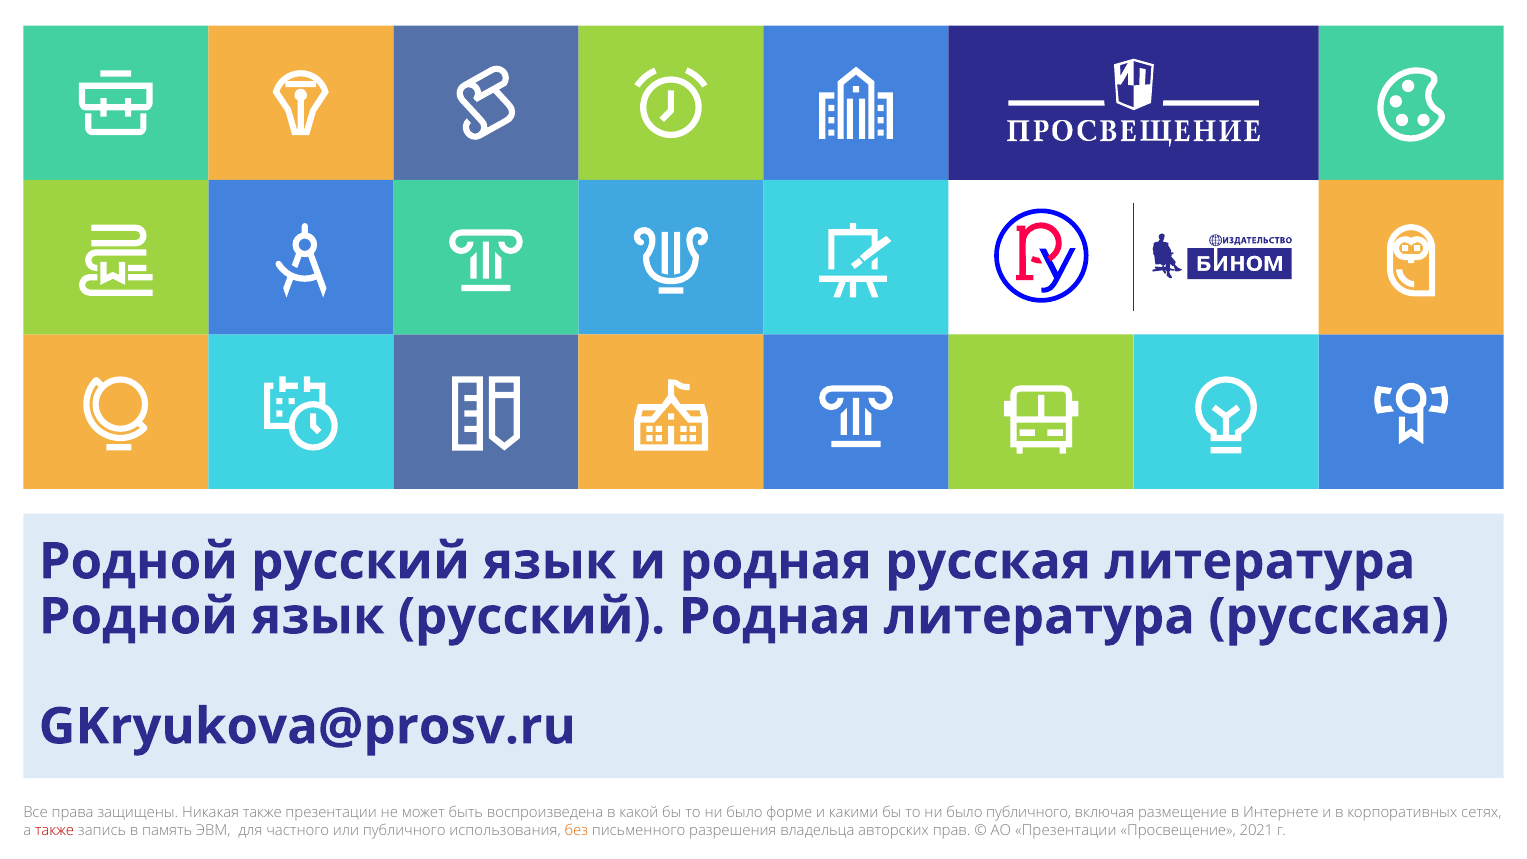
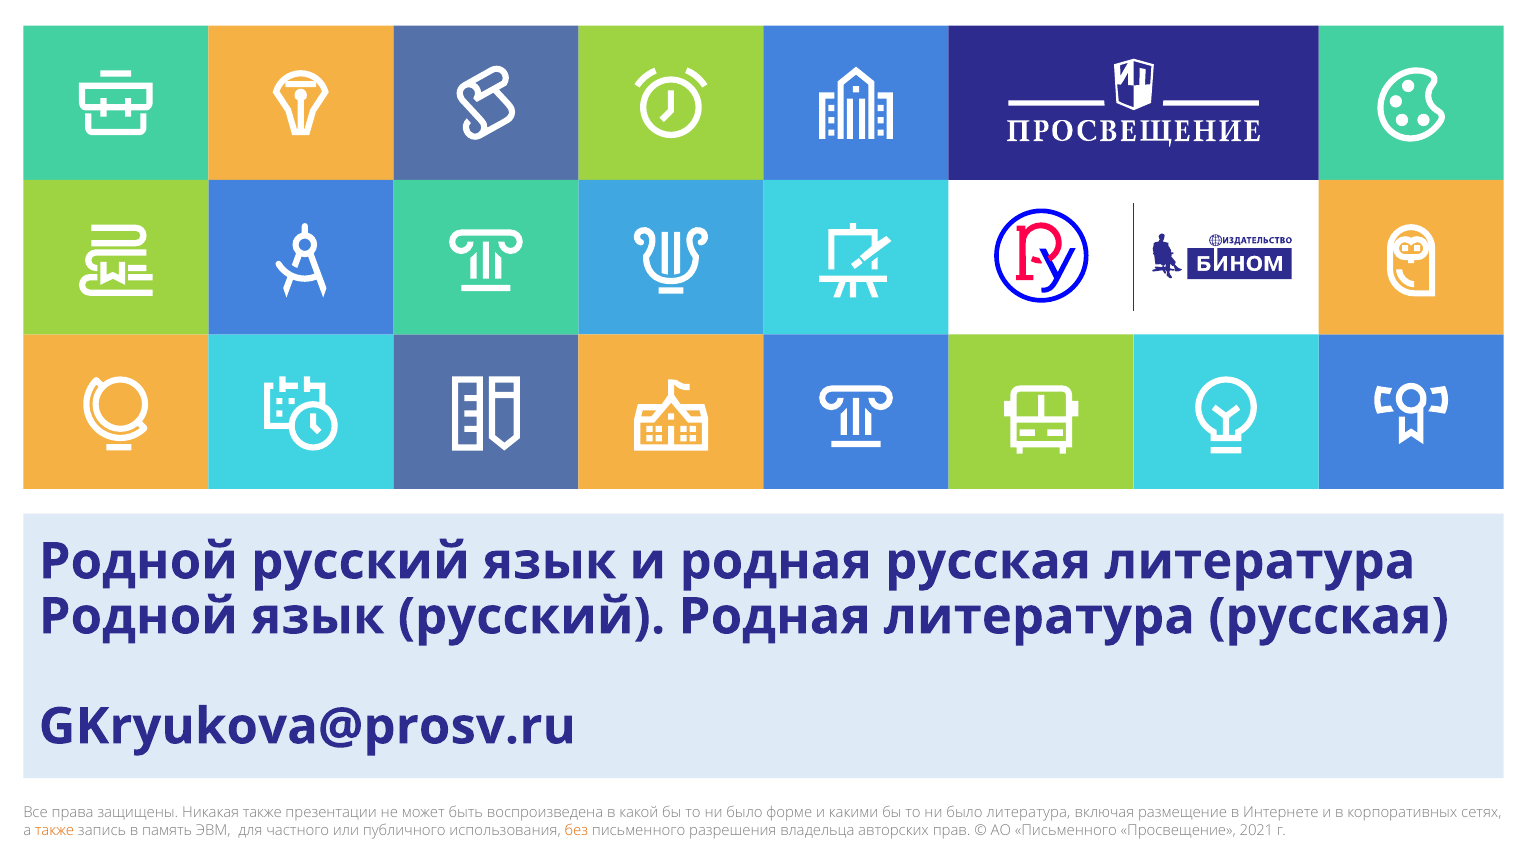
было публичного: публичного -> литература
также at (55, 830) colour: red -> orange
АО Презентации: Презентации -> Письменного
